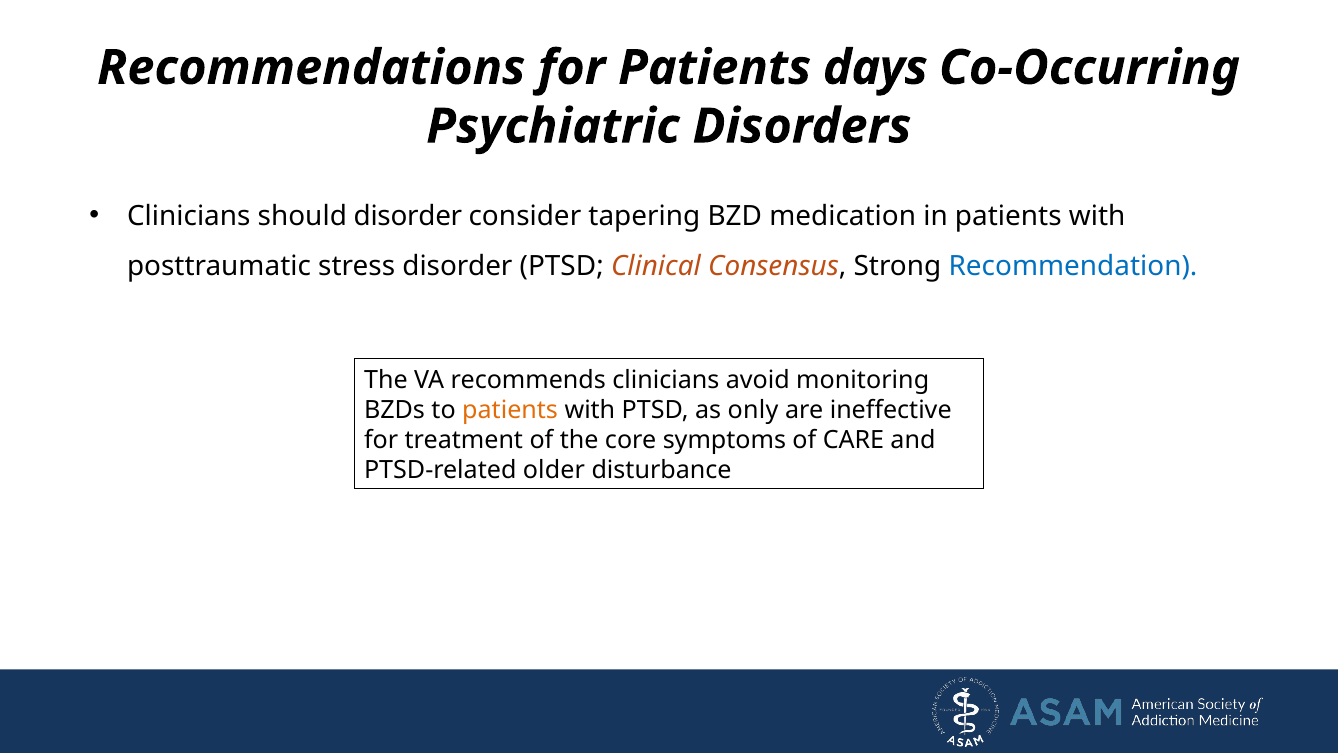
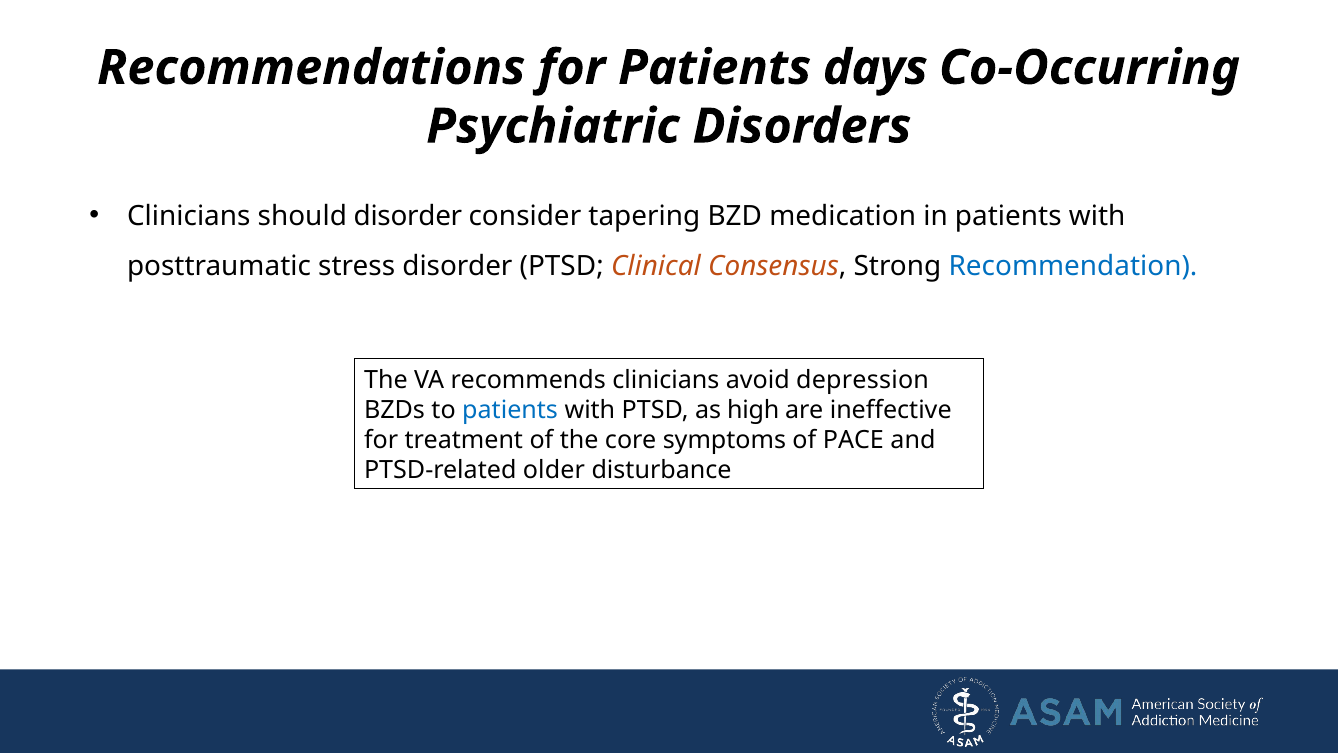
monitoring: monitoring -> depression
patients at (510, 410) colour: orange -> blue
only: only -> high
CARE: CARE -> PACE
